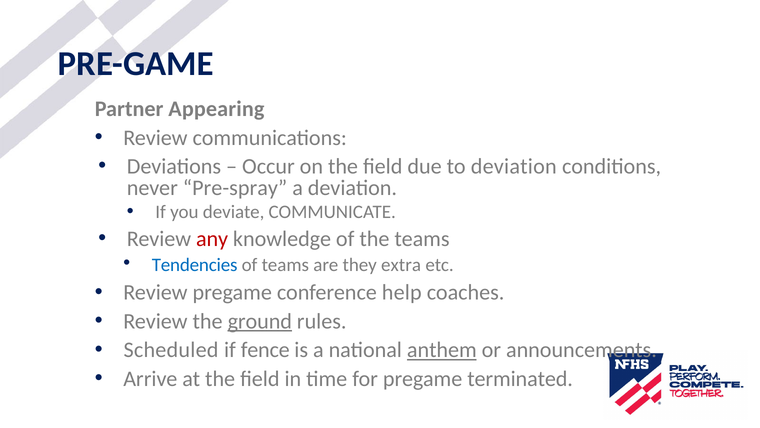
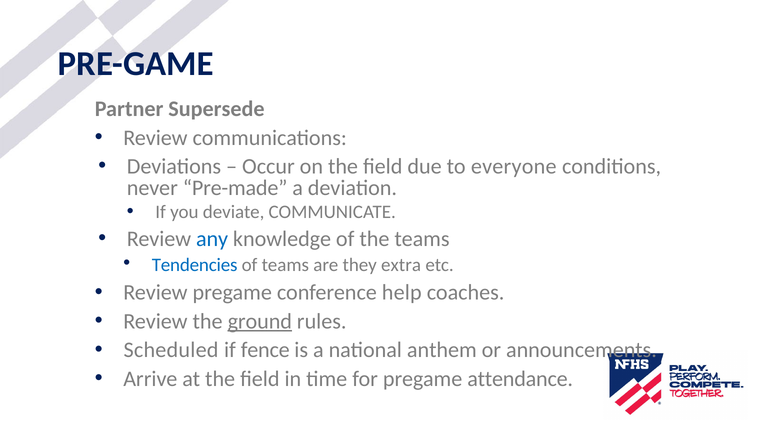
Appearing: Appearing -> Supersede
to deviation: deviation -> everyone
Pre-spray: Pre-spray -> Pre-made
any colour: red -> blue
anthem underline: present -> none
terminated: terminated -> attendance
